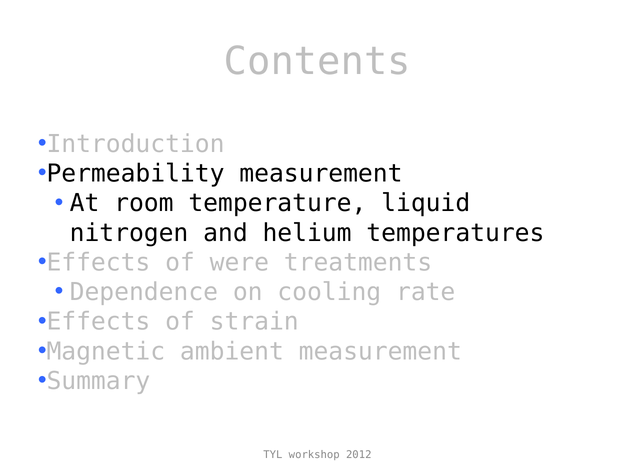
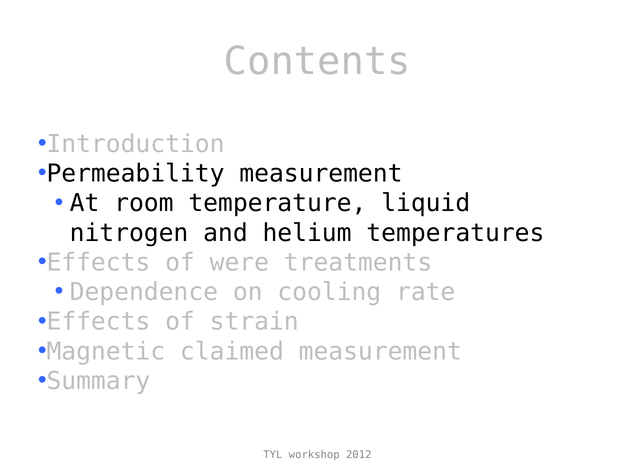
ambient: ambient -> claimed
